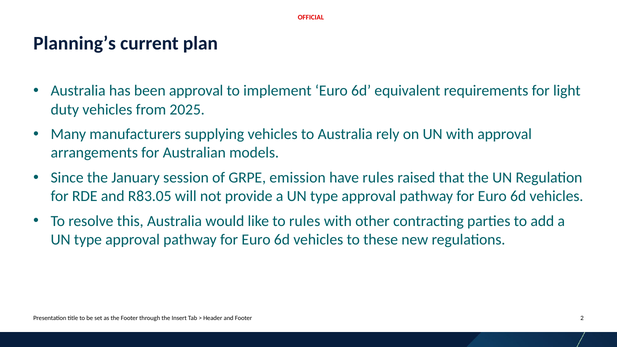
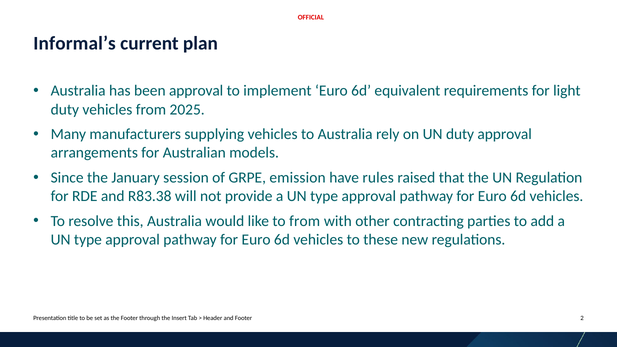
Planning’s: Planning’s -> Informal’s
UN with: with -> duty
R83.05: R83.05 -> R83.38
to rules: rules -> from
